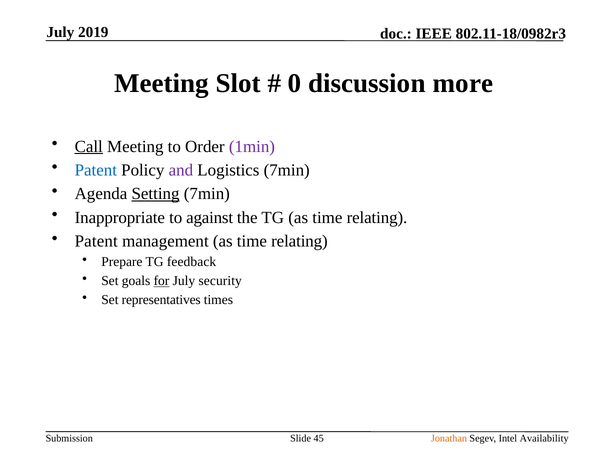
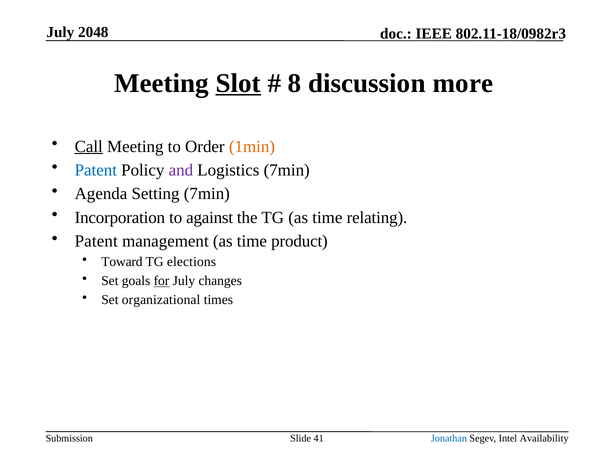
2019: 2019 -> 2048
Slot underline: none -> present
0: 0 -> 8
1min colour: purple -> orange
Setting underline: present -> none
Inappropriate: Inappropriate -> Incorporation
management as time relating: relating -> product
Prepare: Prepare -> Toward
feedback: feedback -> elections
security: security -> changes
representatives: representatives -> organizational
45: 45 -> 41
Jonathan colour: orange -> blue
